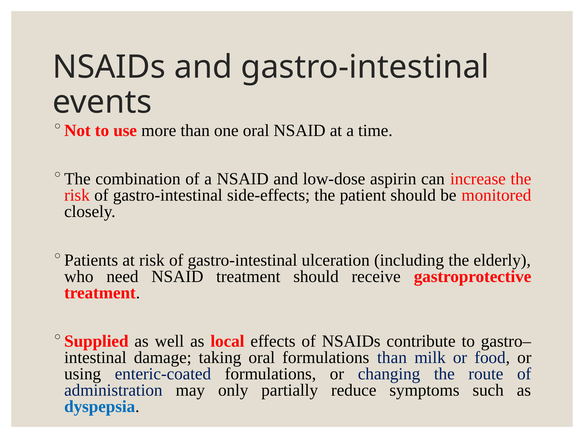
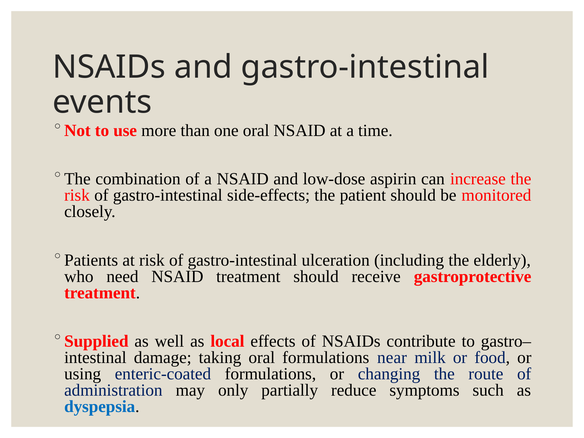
formulations than: than -> near
